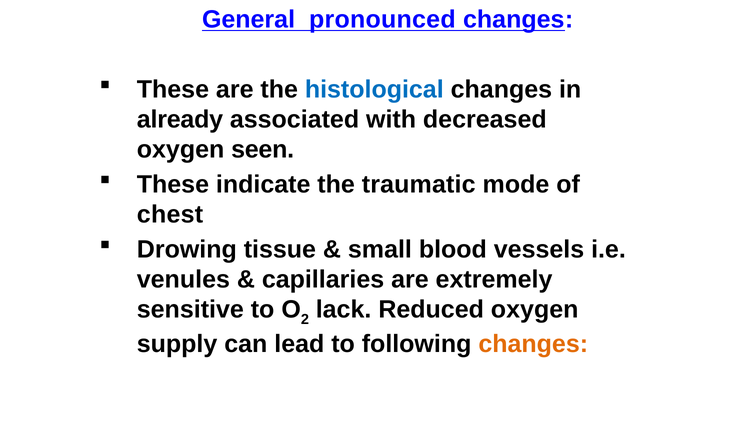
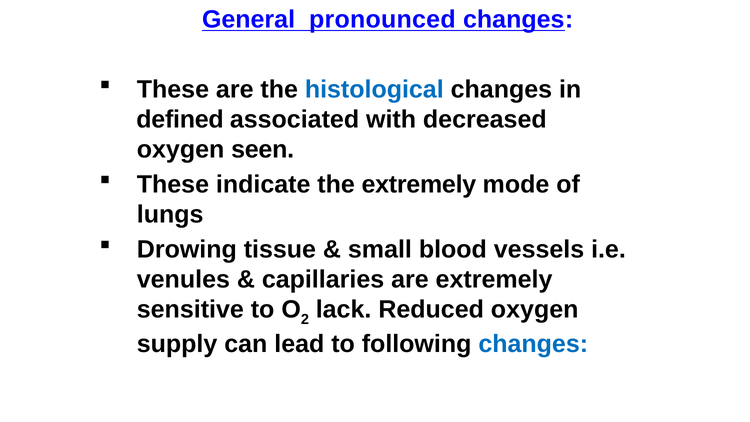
already: already -> defined
the traumatic: traumatic -> extremely
chest: chest -> lungs
changes at (533, 344) colour: orange -> blue
